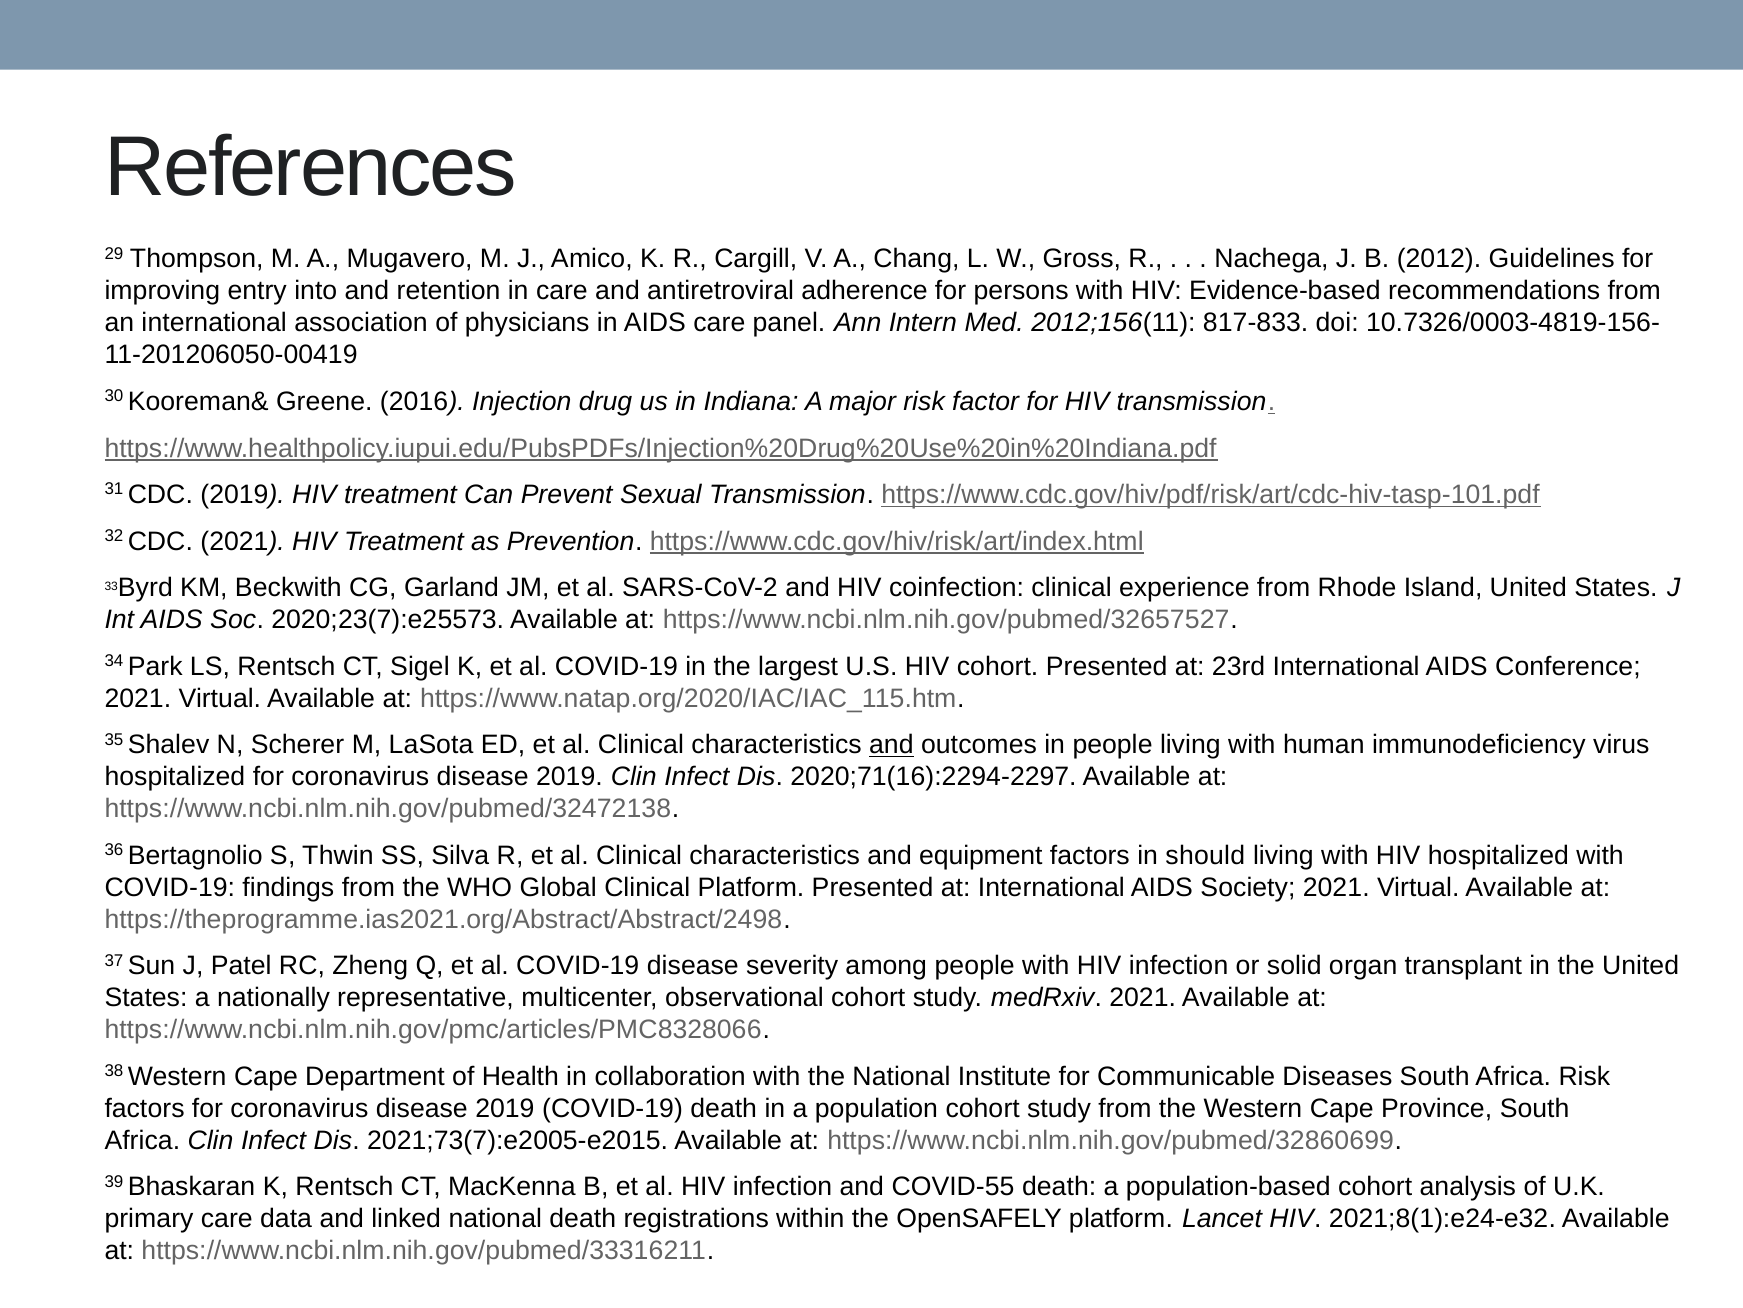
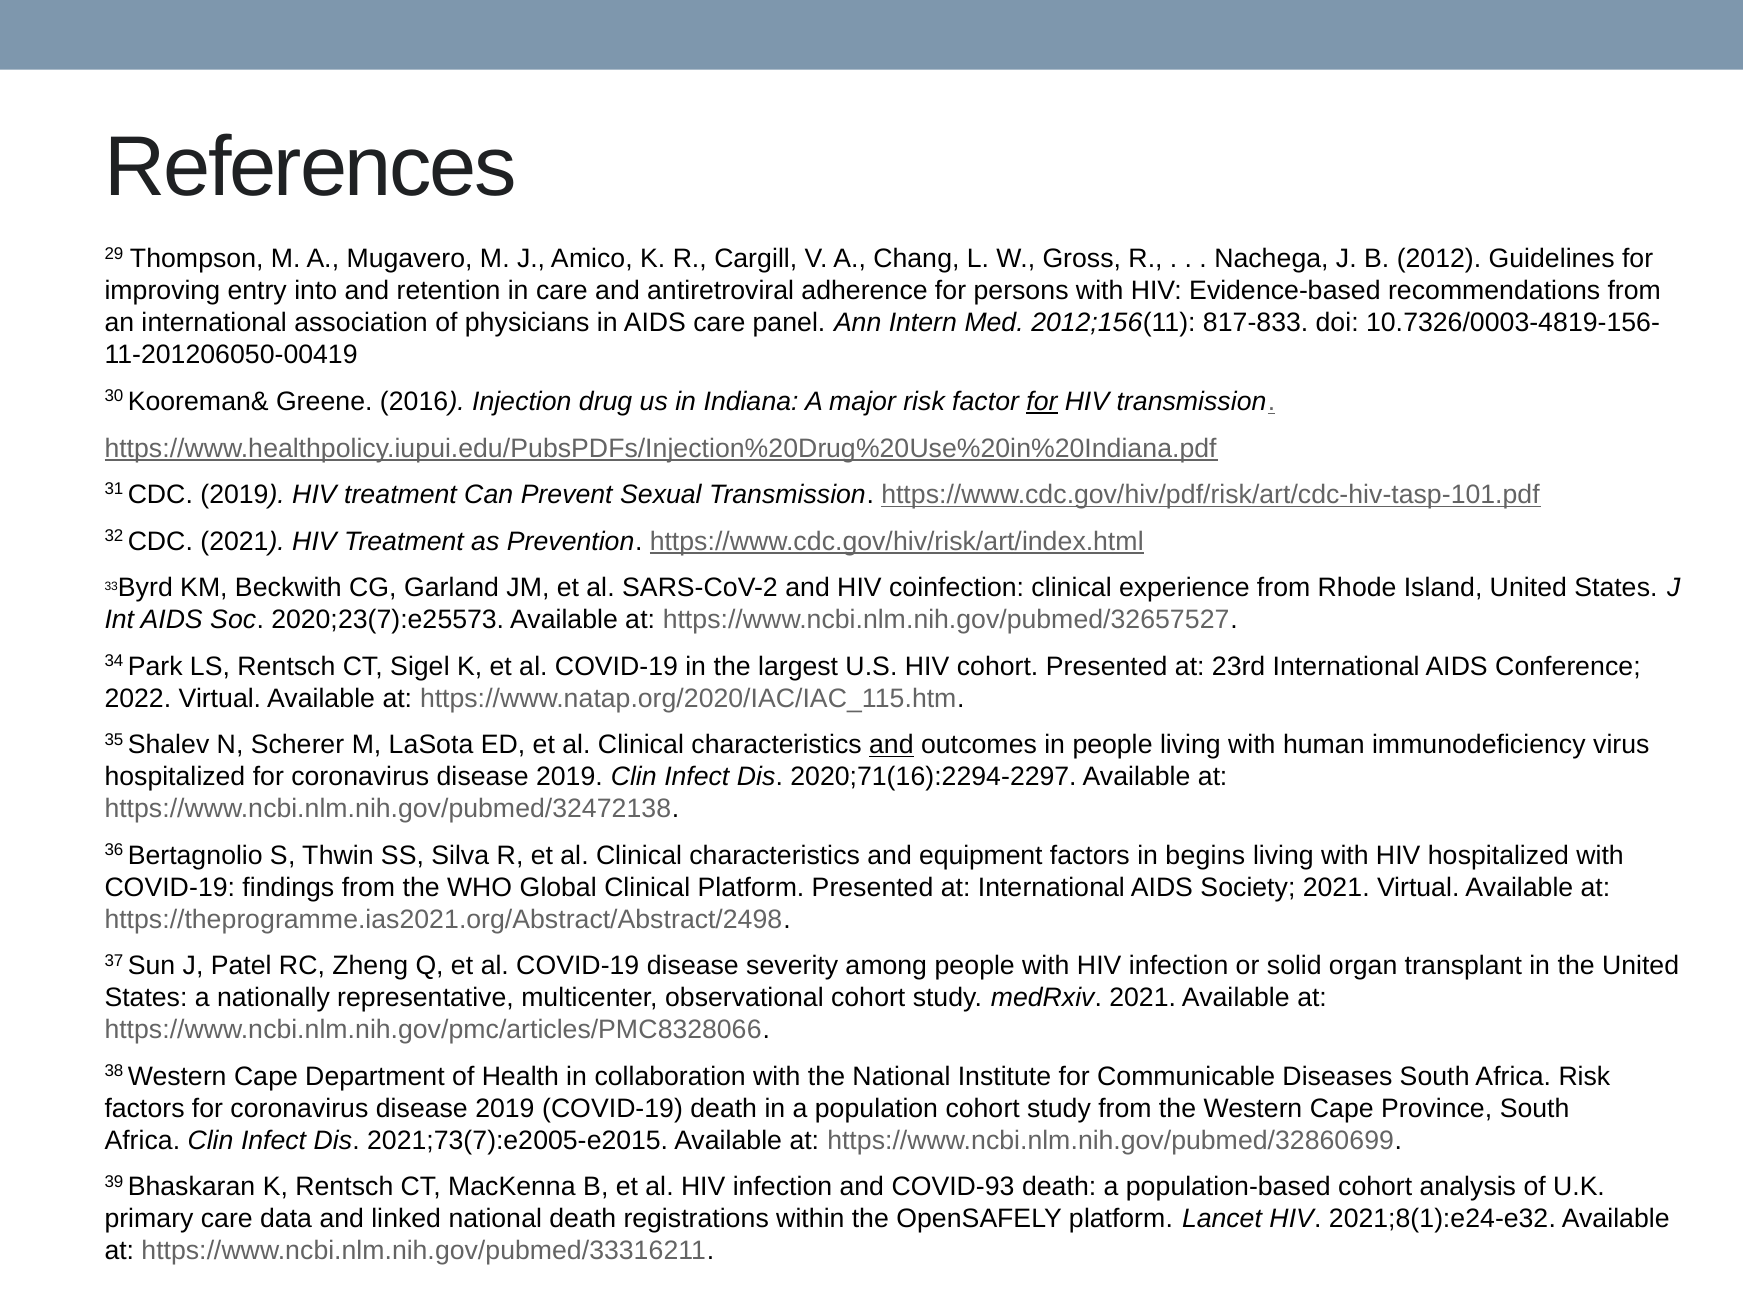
for at (1042, 401) underline: none -> present
2021 at (138, 698): 2021 -> 2022
should: should -> begins
COVID-55: COVID-55 -> COVID-93
